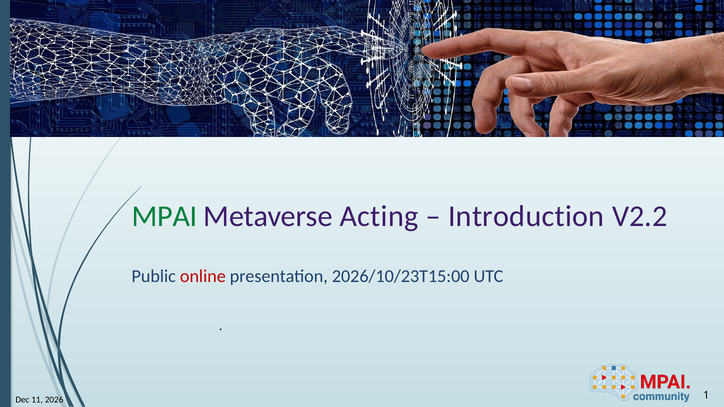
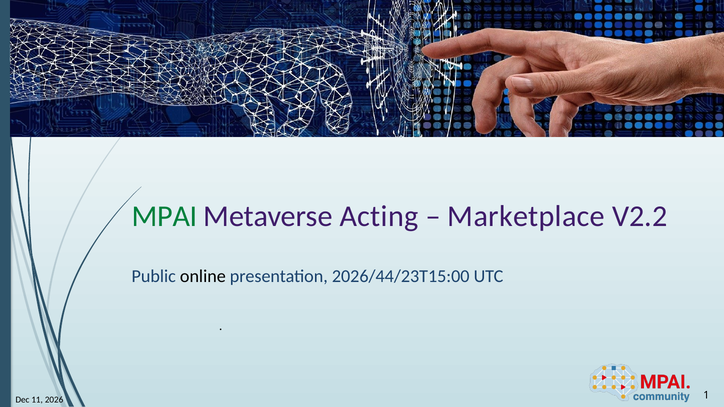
Introduction: Introduction -> Marketplace
online colour: red -> black
2026/10/23T15:00: 2026/10/23T15:00 -> 2026/44/23T15:00
